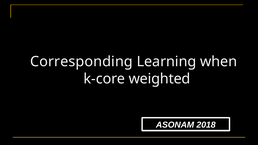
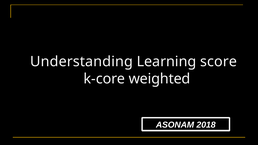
Corresponding: Corresponding -> Understanding
when: when -> score
